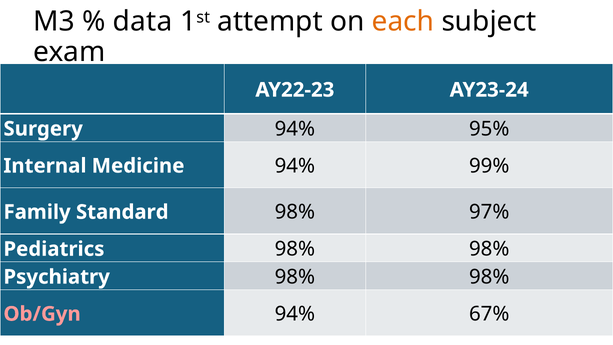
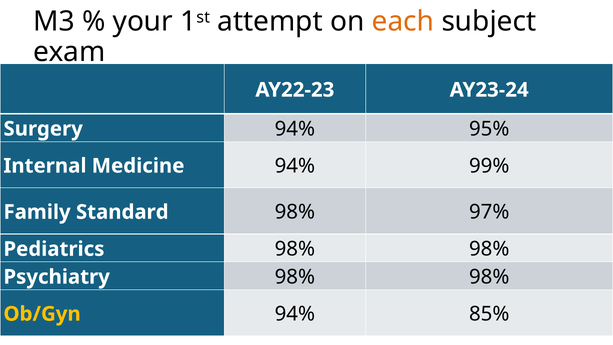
data: data -> your
Ob/Gyn colour: pink -> yellow
67%: 67% -> 85%
